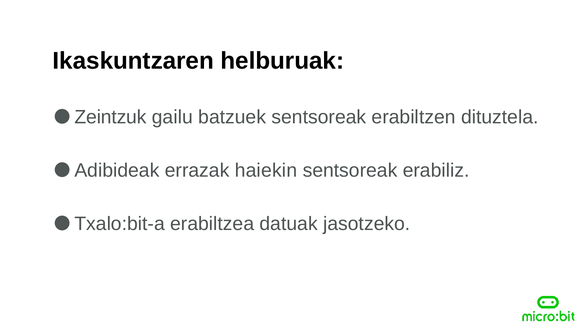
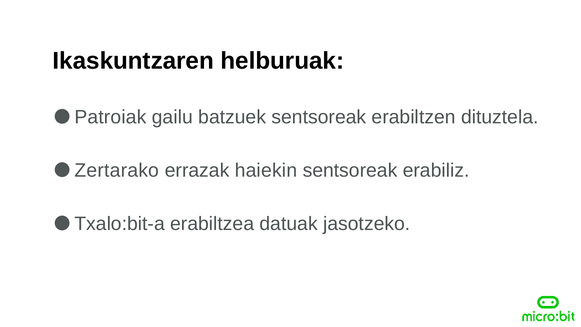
Zeintzuk: Zeintzuk -> Patroiak
Adibideak: Adibideak -> Zertarako
